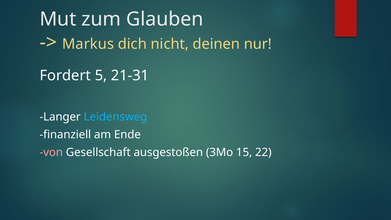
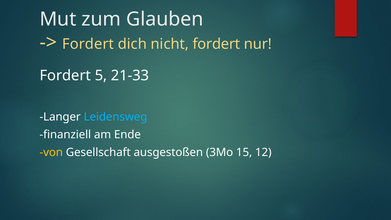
Markus at (88, 44): Markus -> Fordert
nicht deinen: deinen -> fordert
21-31: 21-31 -> 21-33
von colour: pink -> yellow
22: 22 -> 12
